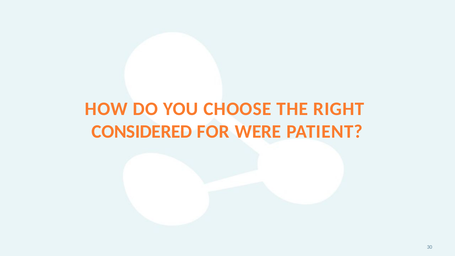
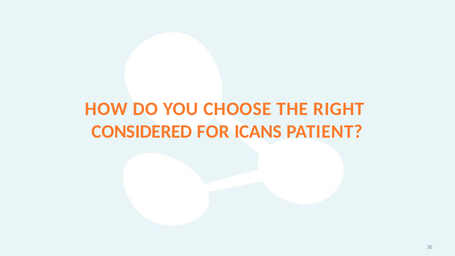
WERE: WERE -> ICANS
